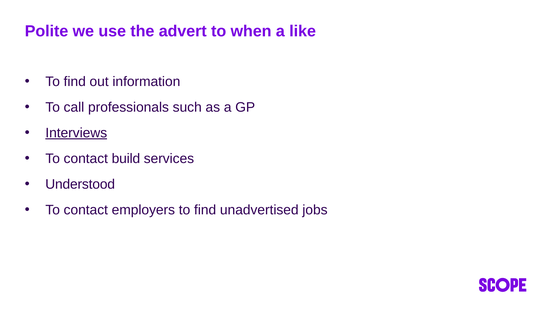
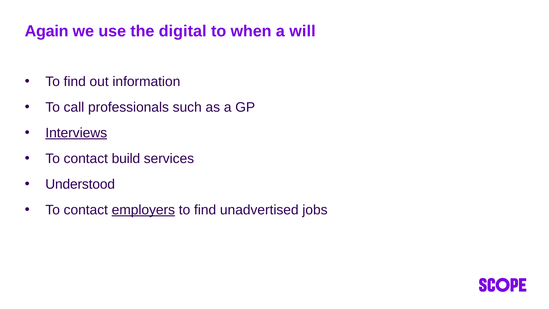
Polite: Polite -> Again
advert: advert -> digital
like: like -> will
employers underline: none -> present
